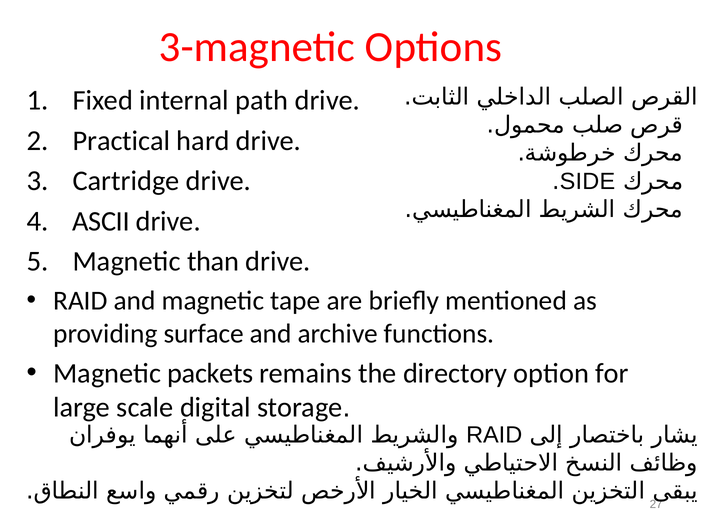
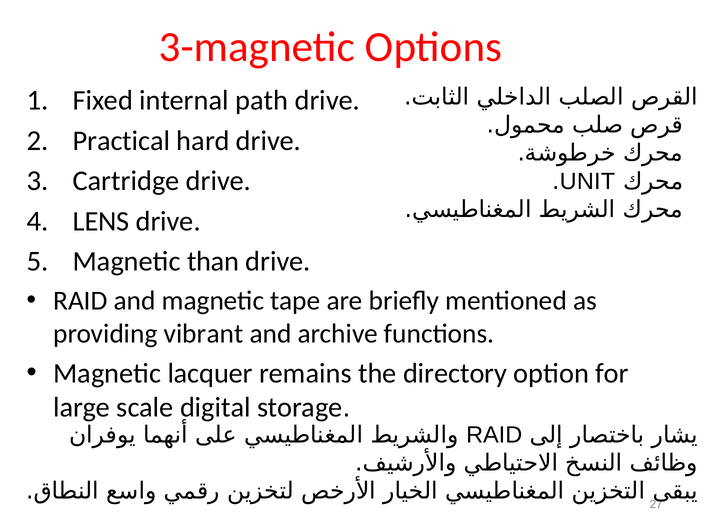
SIDE: SIDE -> UNIT
ASCII: ASCII -> LENS
surface: surface -> vibrant
packets: packets -> lacquer
